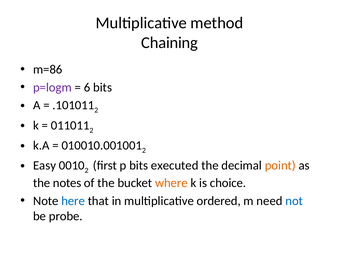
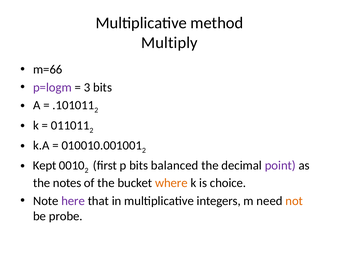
Chaining: Chaining -> Multiply
m=86: m=86 -> m=66
6: 6 -> 3
Easy: Easy -> Kept
executed: executed -> balanced
point colour: orange -> purple
here colour: blue -> purple
ordered: ordered -> integers
not colour: blue -> orange
